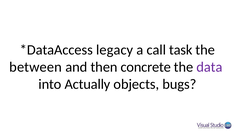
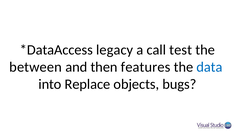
task: task -> test
concrete: concrete -> features
data colour: purple -> blue
Actually: Actually -> Replace
